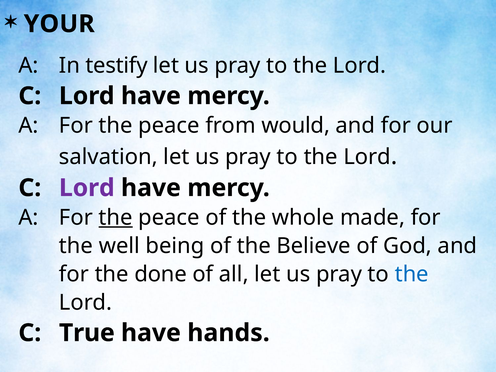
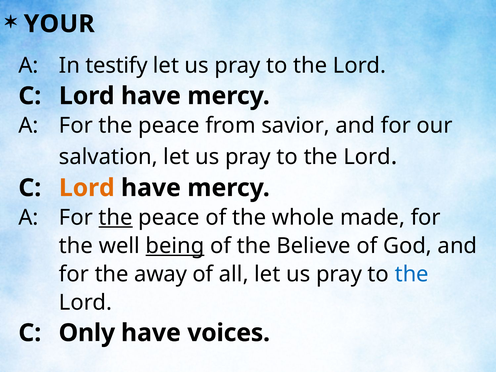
would: would -> savior
Lord at (87, 188) colour: purple -> orange
being underline: none -> present
done: done -> away
True: True -> Only
hands: hands -> voices
